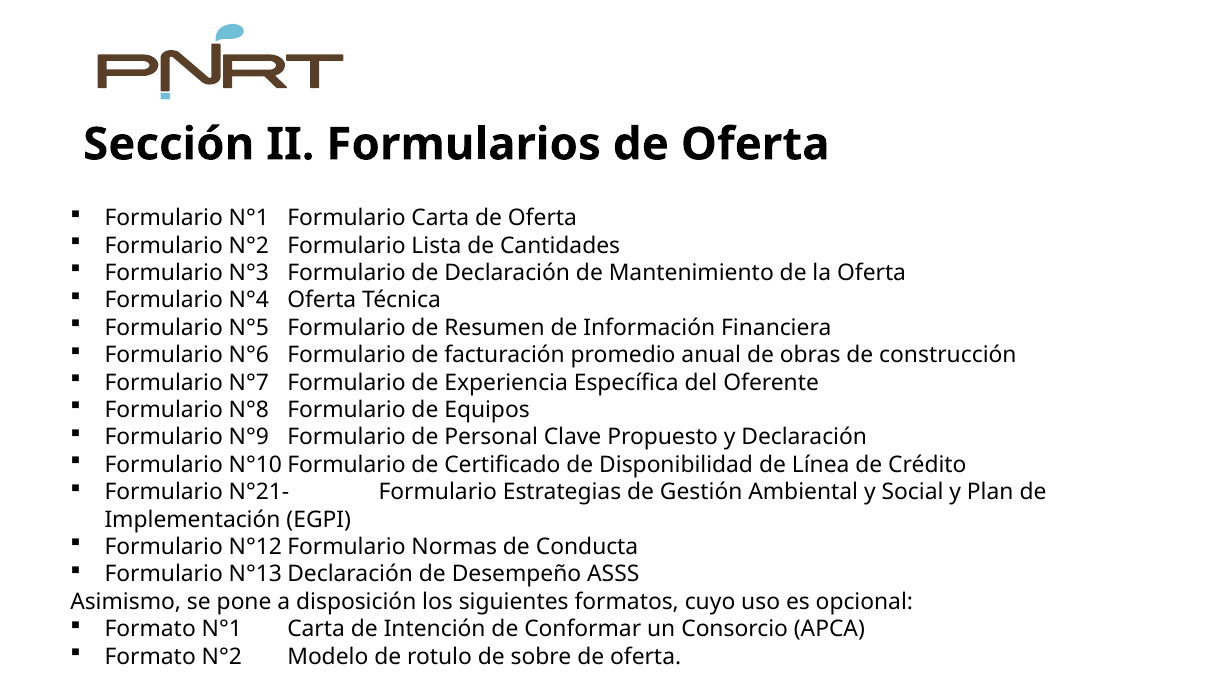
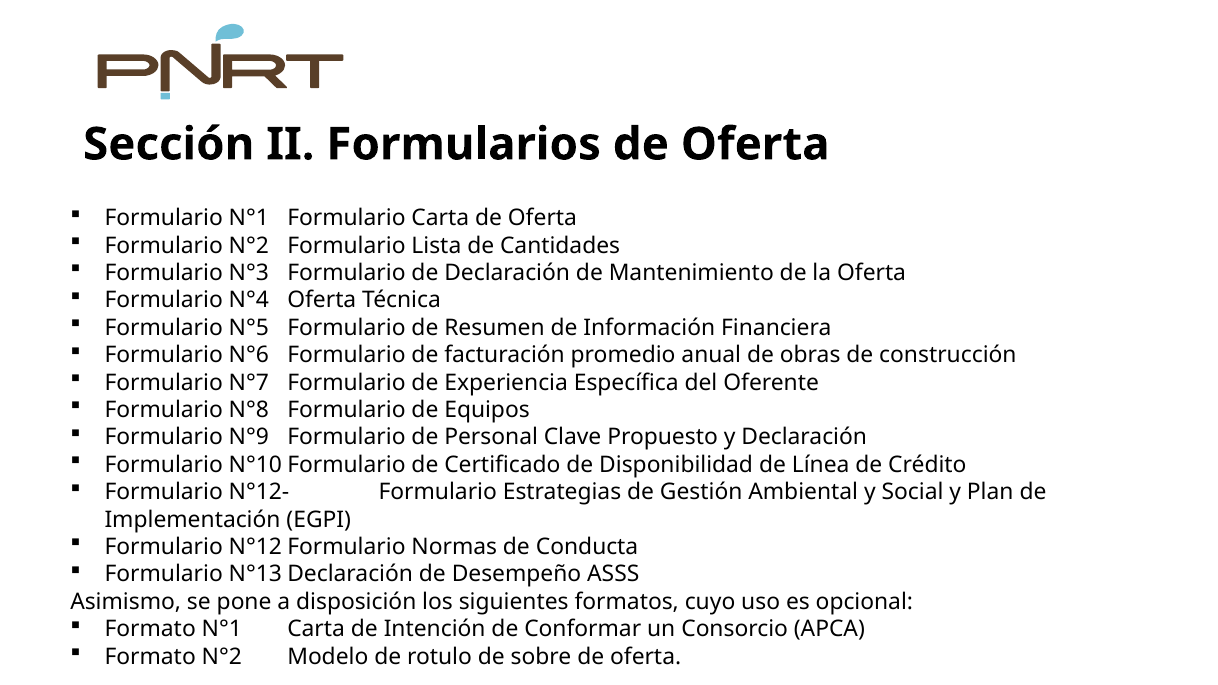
N°21-: N°21- -> N°12-
